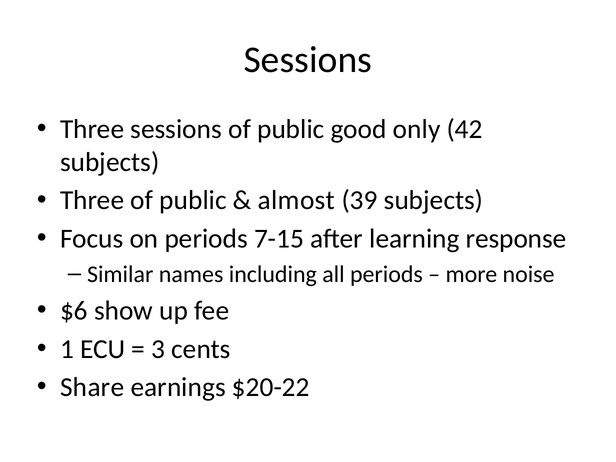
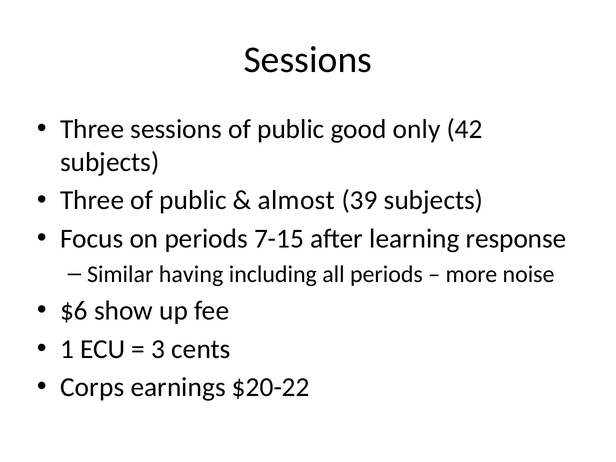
names: names -> having
Share: Share -> Corps
